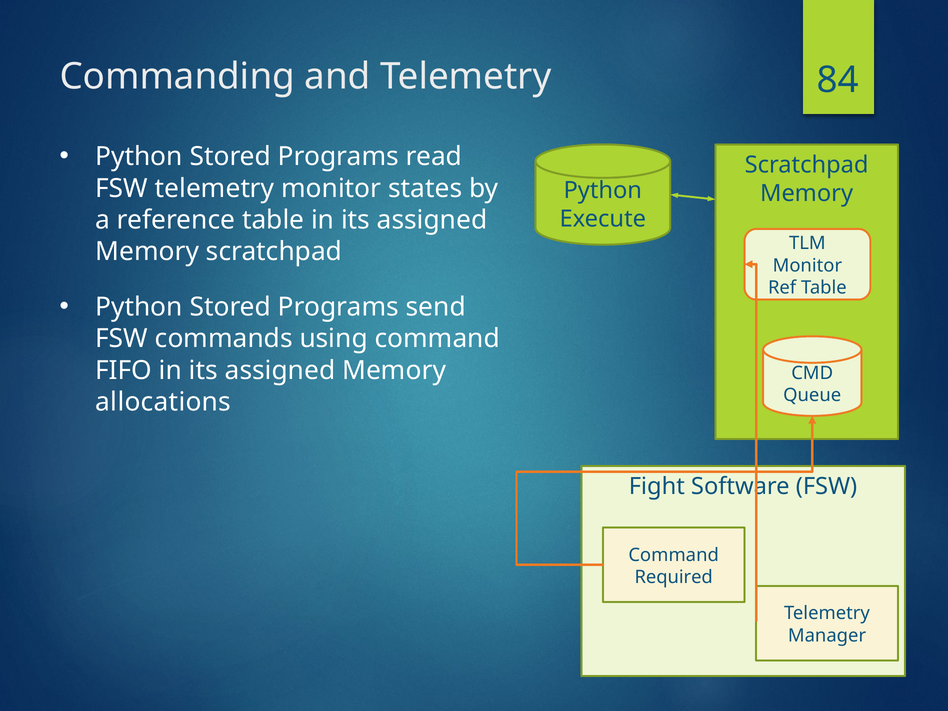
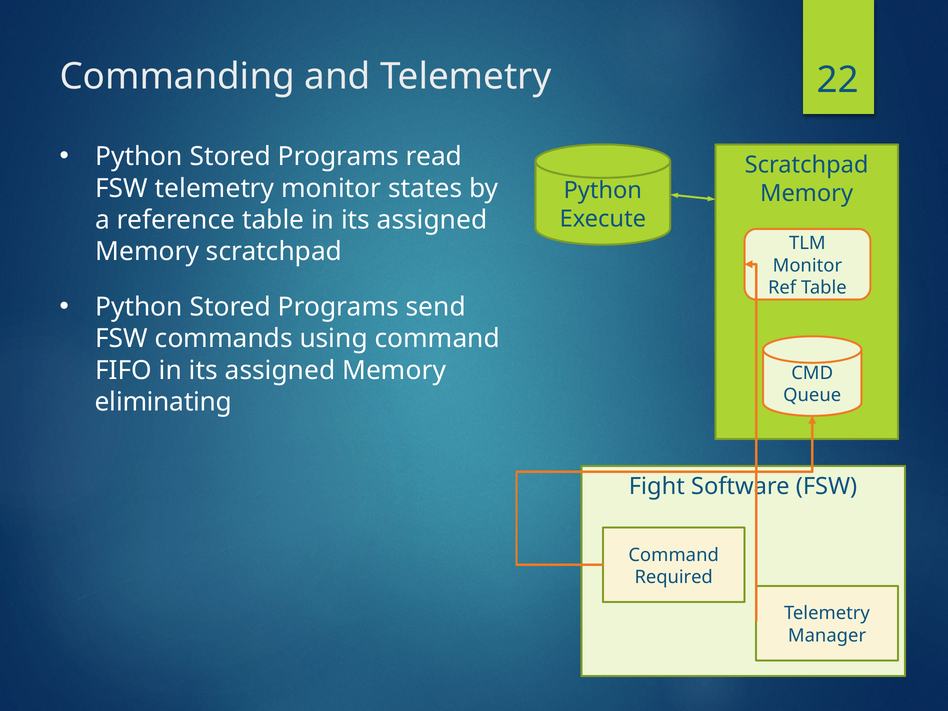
84: 84 -> 22
allocations: allocations -> eliminating
